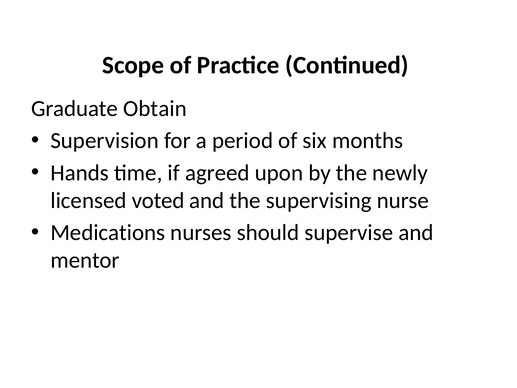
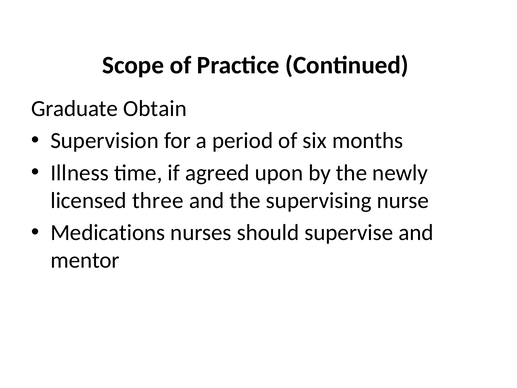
Hands: Hands -> Illness
voted: voted -> three
